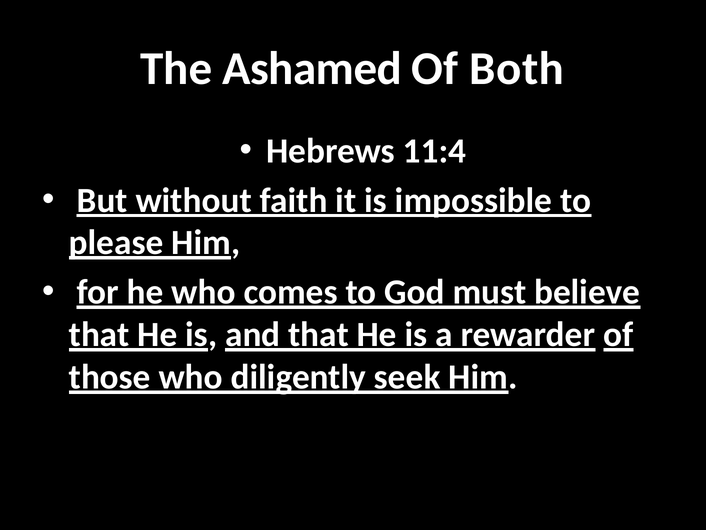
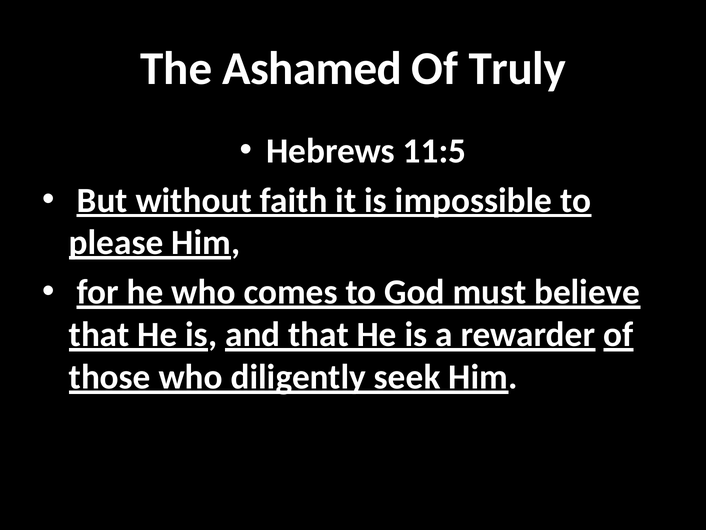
Both: Both -> Truly
11:4: 11:4 -> 11:5
